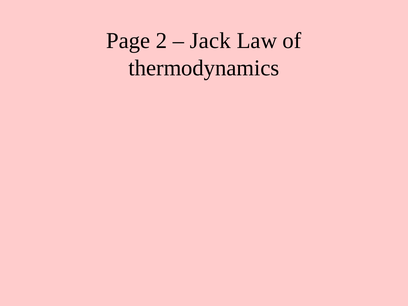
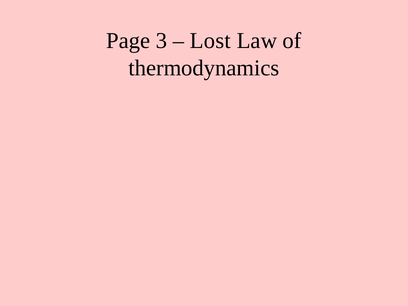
2: 2 -> 3
Jack: Jack -> Lost
